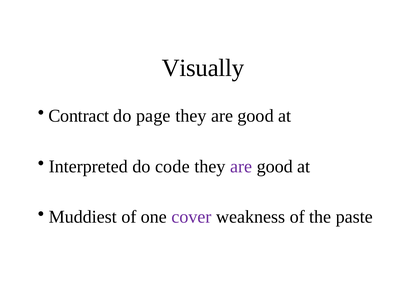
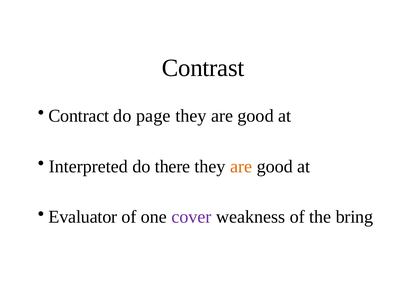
Visually: Visually -> Contrast
code: code -> there
are at (241, 166) colour: purple -> orange
Muddiest: Muddiest -> Evaluator
paste: paste -> bring
